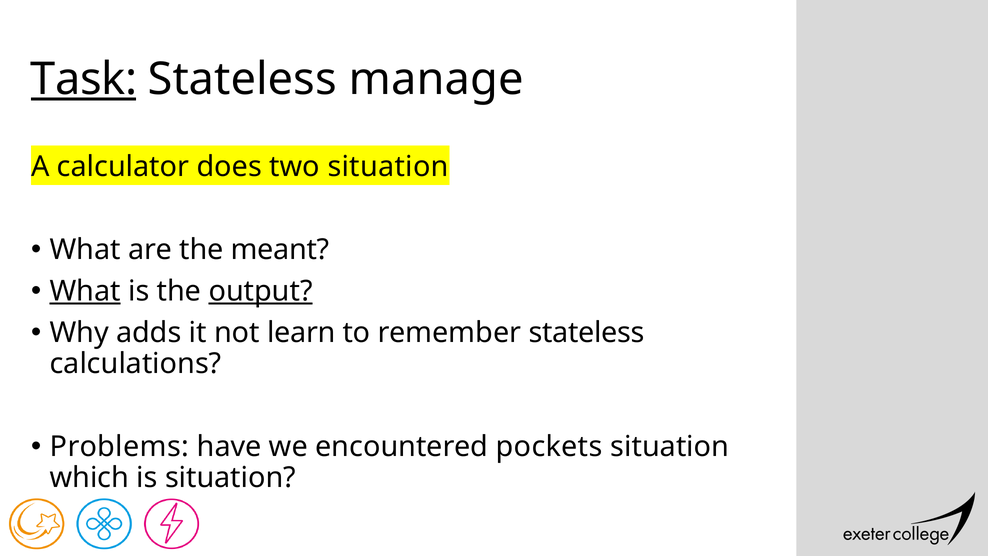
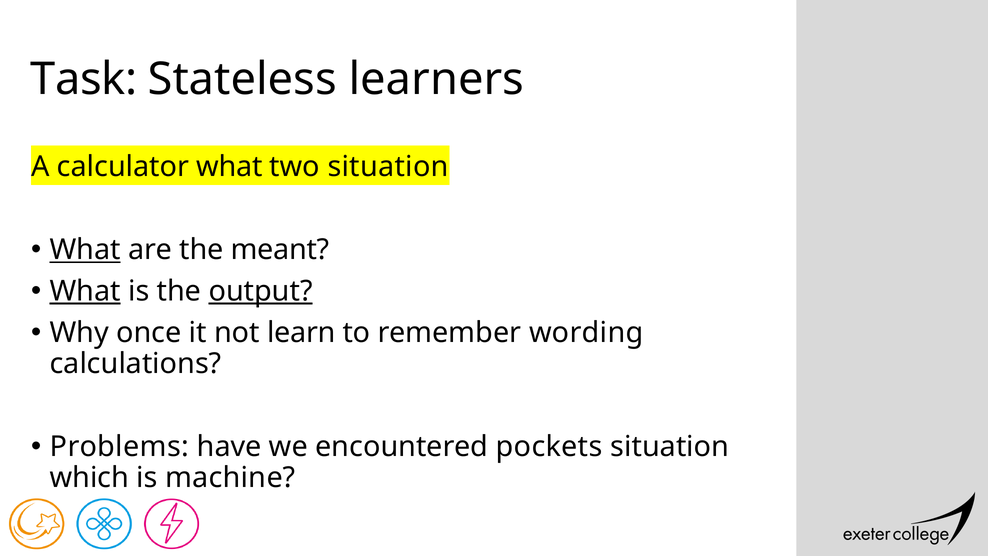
Task underline: present -> none
manage: manage -> learners
calculator does: does -> what
What at (85, 250) underline: none -> present
adds: adds -> once
remember stateless: stateless -> wording
is situation: situation -> machine
